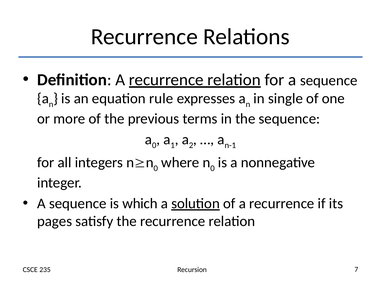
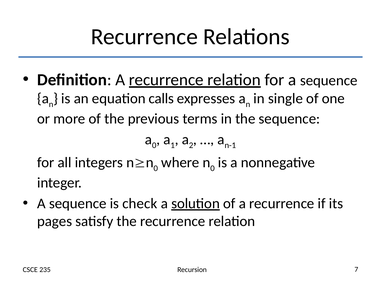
rule: rule -> calls
which: which -> check
